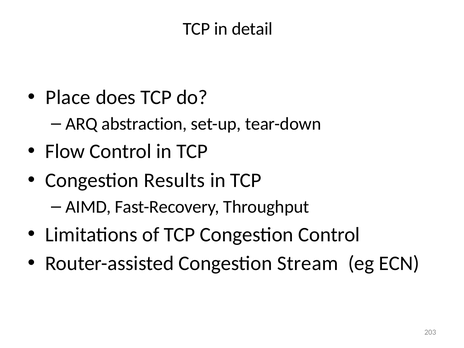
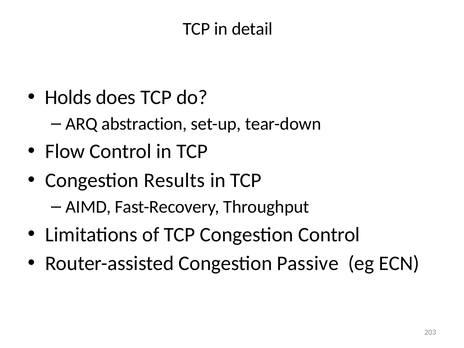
Place: Place -> Holds
Stream: Stream -> Passive
